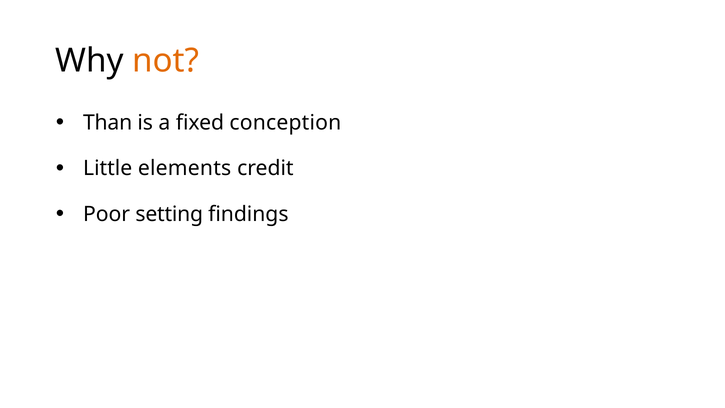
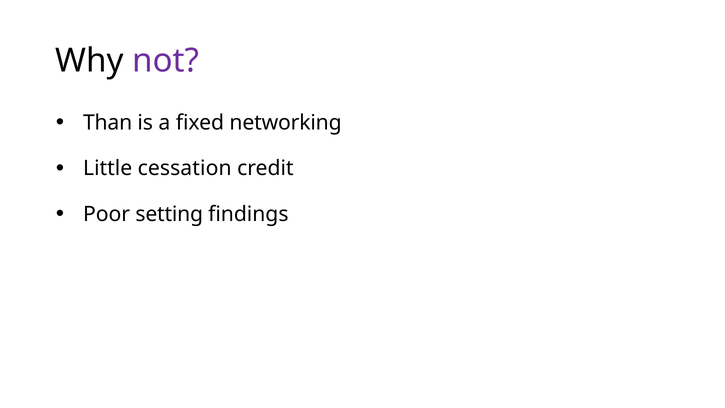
not colour: orange -> purple
conception: conception -> networking
elements: elements -> cessation
